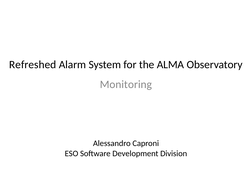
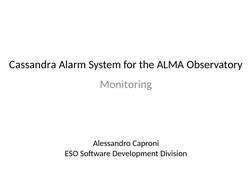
Refreshed: Refreshed -> Cassandra
